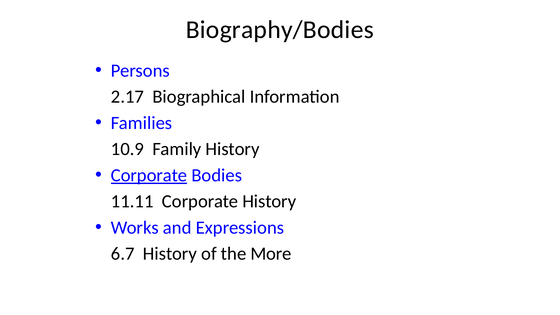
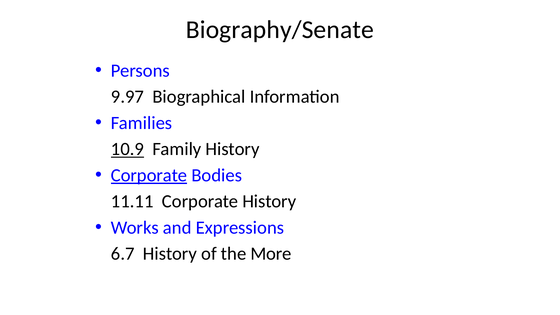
Biography/Bodies: Biography/Bodies -> Biography/Senate
2.17: 2.17 -> 9.97
10.9 underline: none -> present
